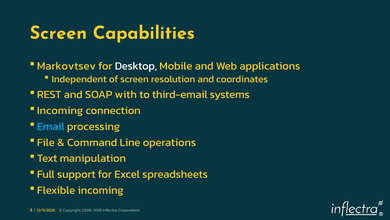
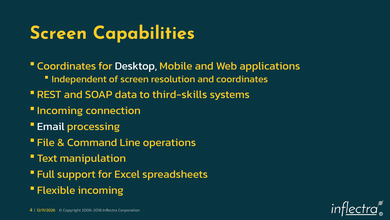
Markovtsev at (66, 66): Markovtsev -> Coordinates
with: with -> data
third-email: third-email -> third-skills
Email colour: light blue -> white
